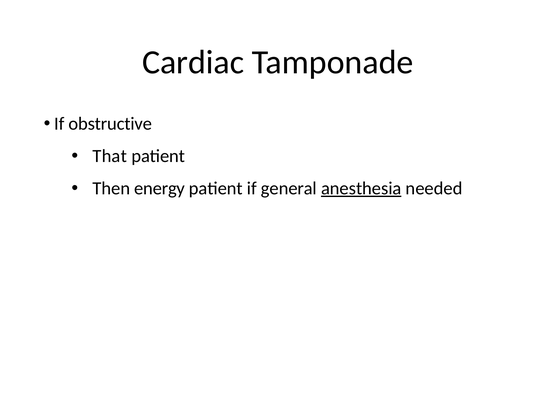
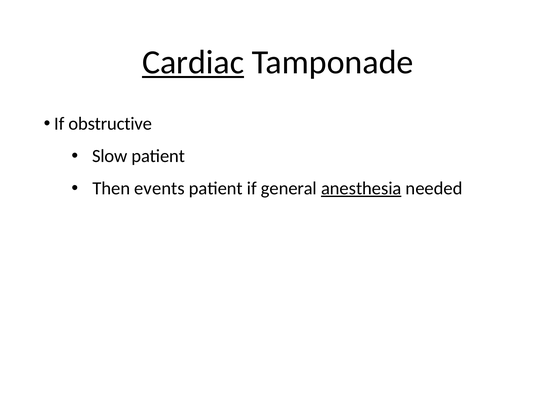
Cardiac underline: none -> present
That: That -> Slow
energy: energy -> events
